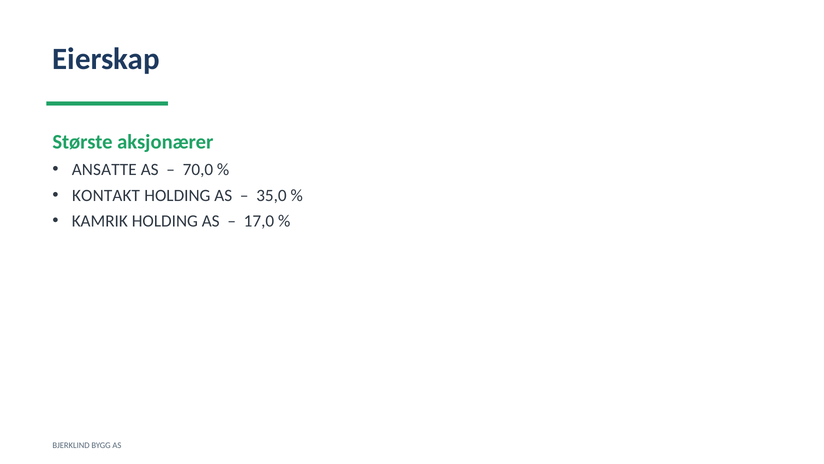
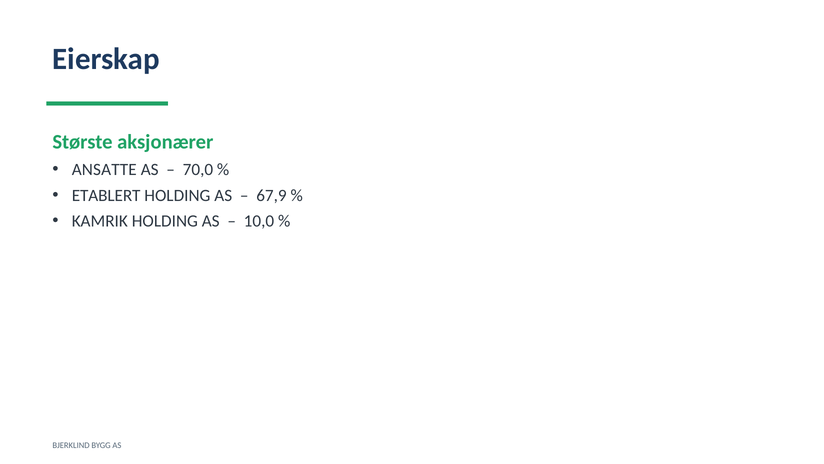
KONTAKT: KONTAKT -> ETABLERT
35,0: 35,0 -> 67,9
17,0: 17,0 -> 10,0
